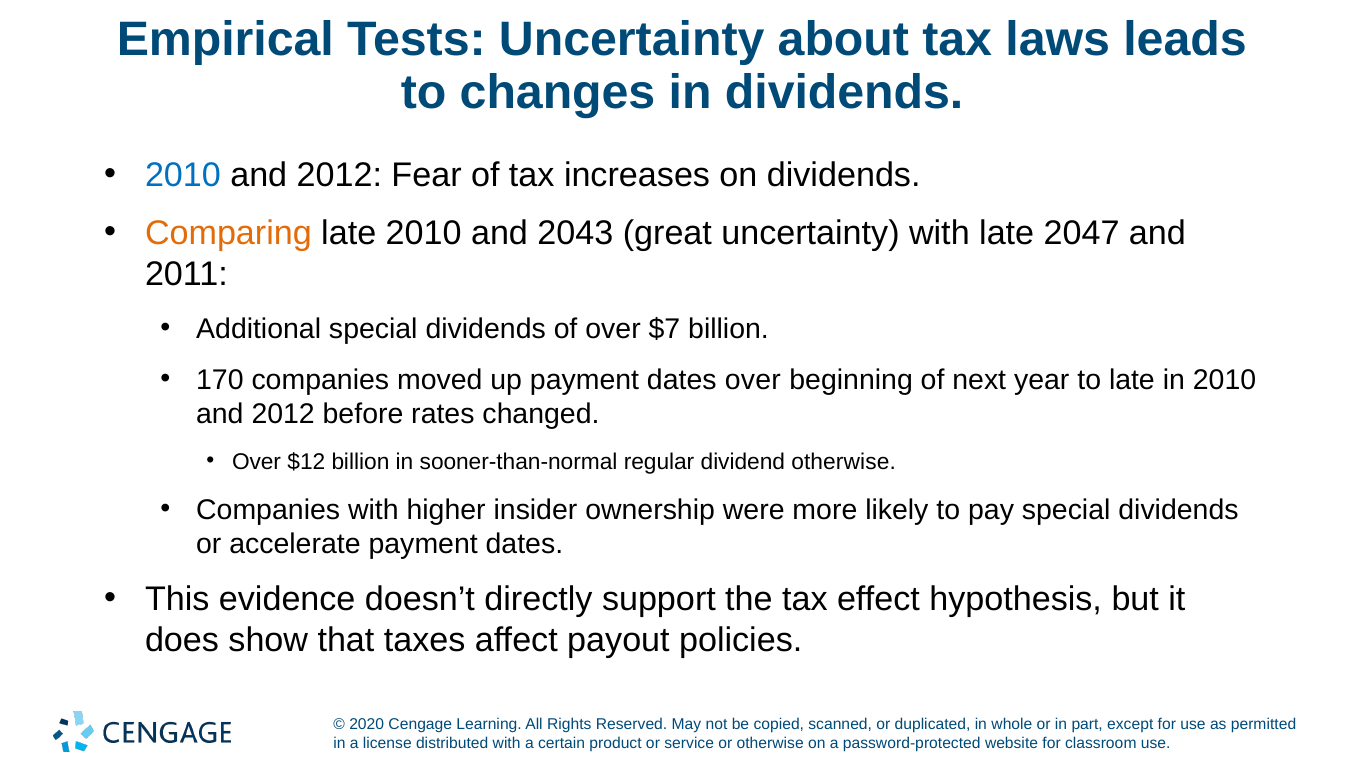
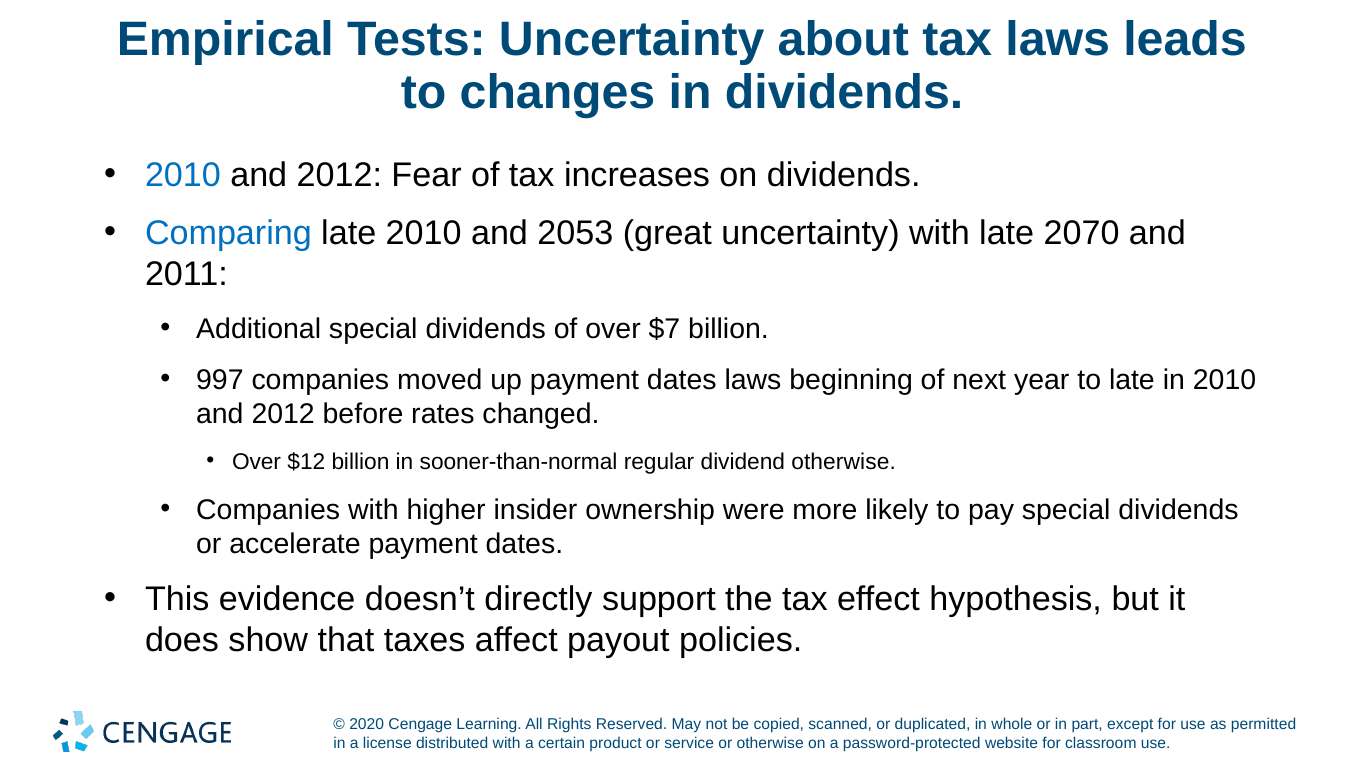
Comparing colour: orange -> blue
2043: 2043 -> 2053
2047: 2047 -> 2070
170: 170 -> 997
dates over: over -> laws
